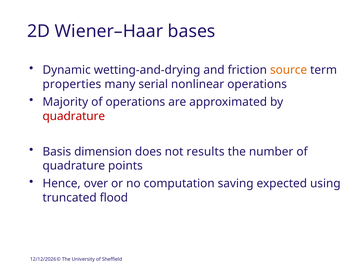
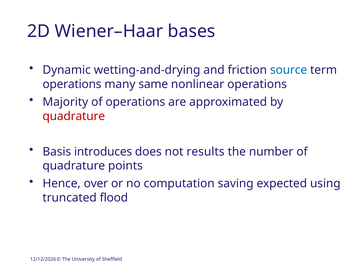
source colour: orange -> blue
properties at (72, 84): properties -> operations
serial: serial -> same
dimension: dimension -> introduces
